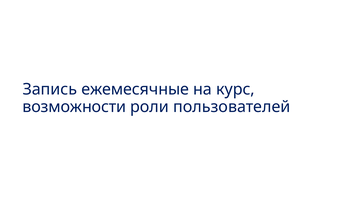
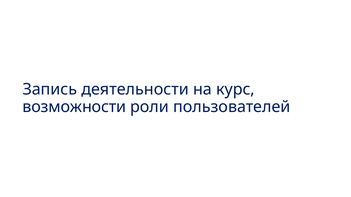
ежемесячные: ежемесячные -> деятельности
